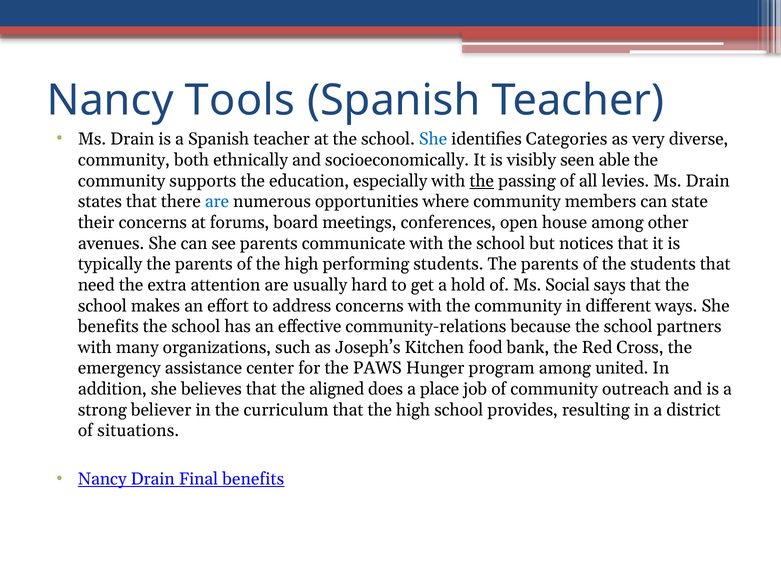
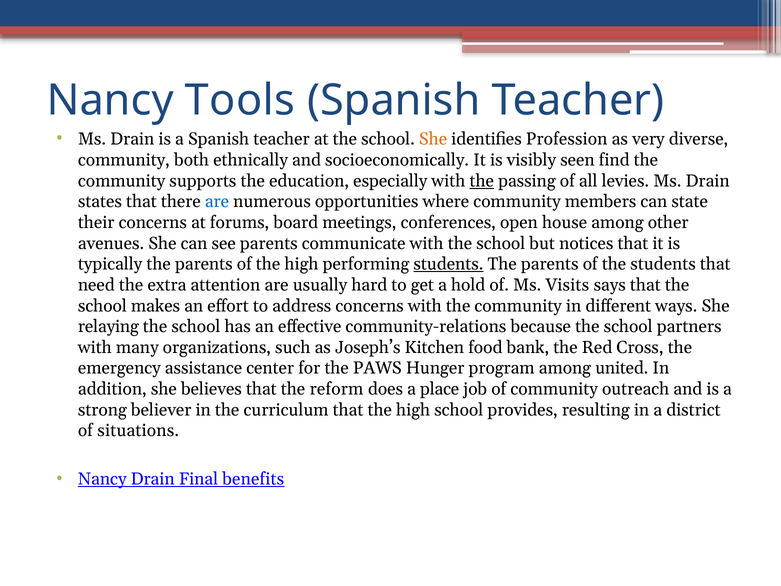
She at (433, 139) colour: blue -> orange
Categories: Categories -> Profession
able: able -> find
students at (448, 264) underline: none -> present
Social: Social -> Visits
benefits at (108, 326): benefits -> relaying
aligned: aligned -> reform
